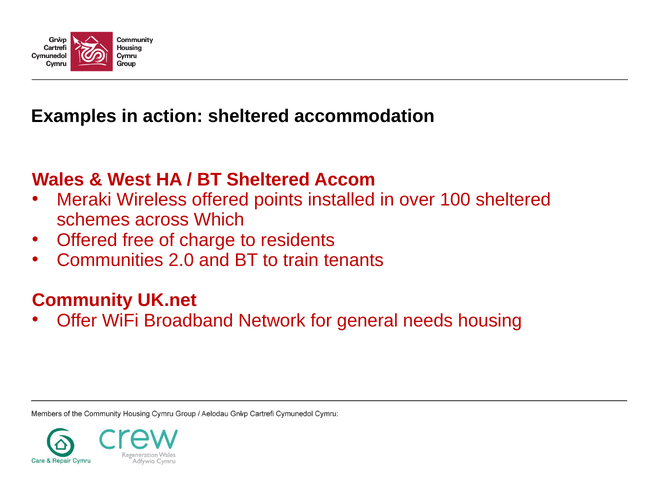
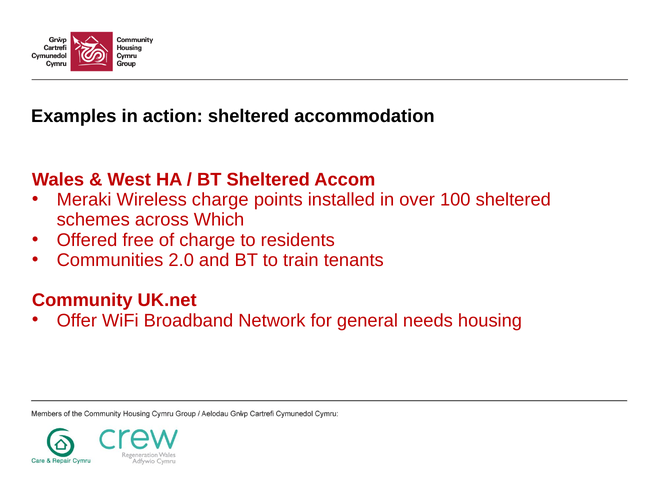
Wireless offered: offered -> charge
